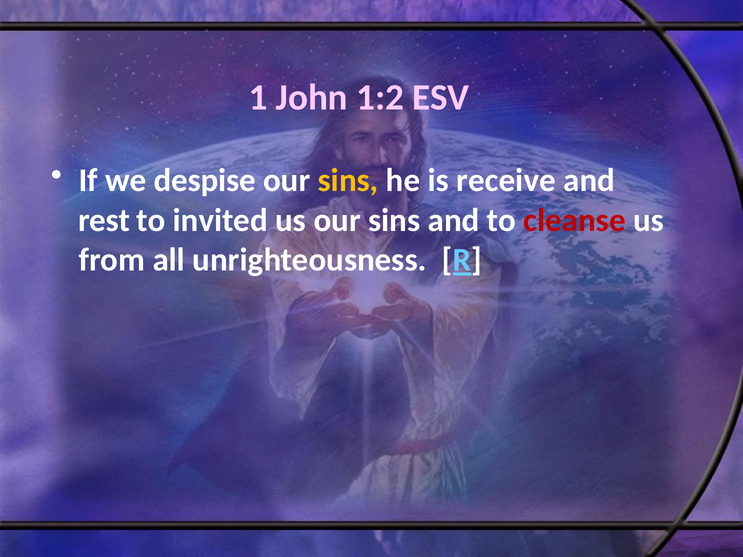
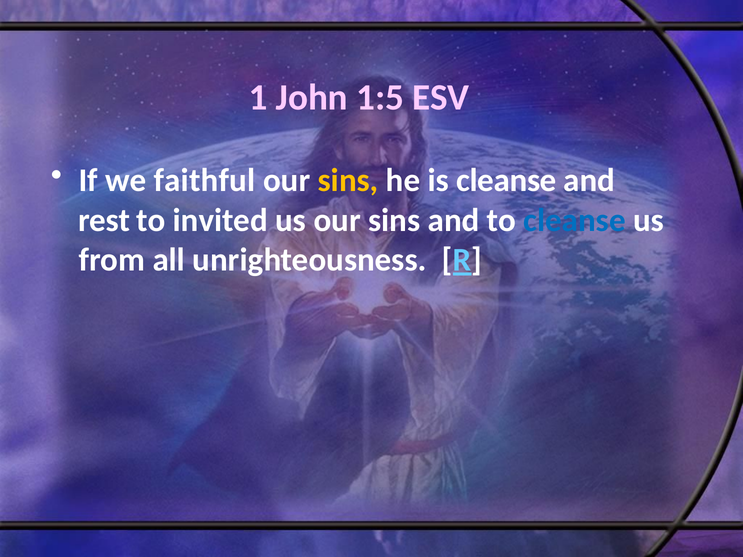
1:2: 1:2 -> 1:5
despise: despise -> faithful
is receive: receive -> cleanse
cleanse at (574, 220) colour: red -> blue
